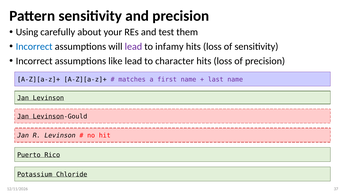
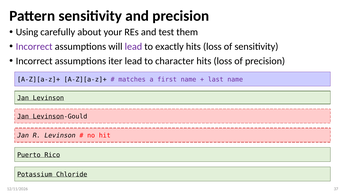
Incorrect at (34, 47) colour: blue -> purple
infamy: infamy -> exactly
like: like -> iter
